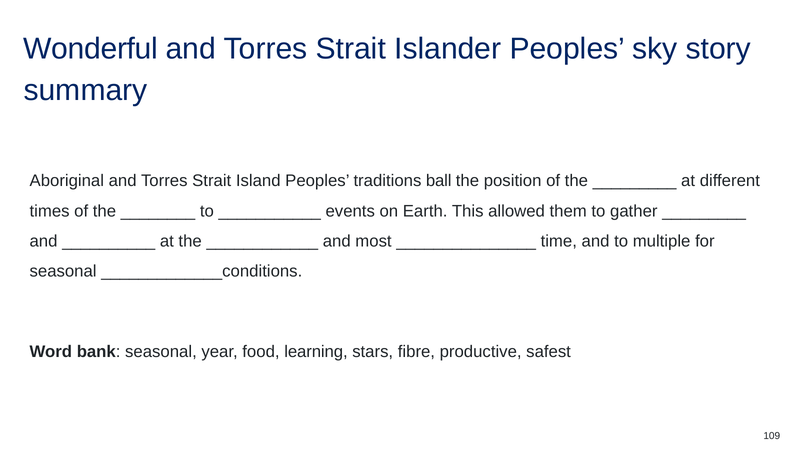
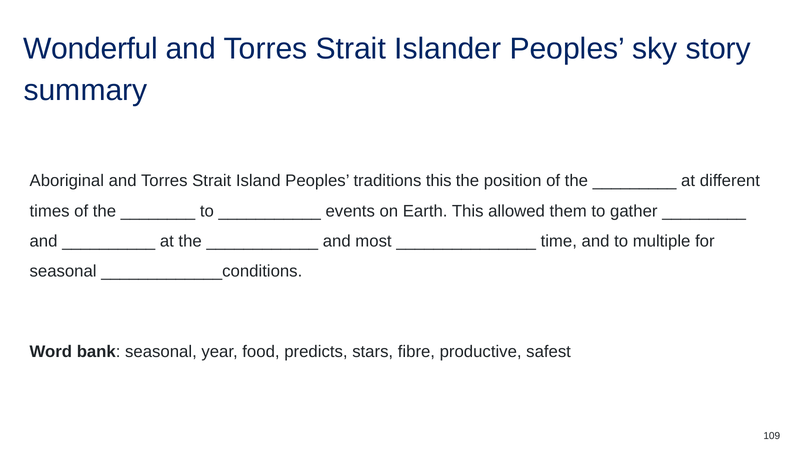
traditions ball: ball -> this
learning: learning -> predicts
